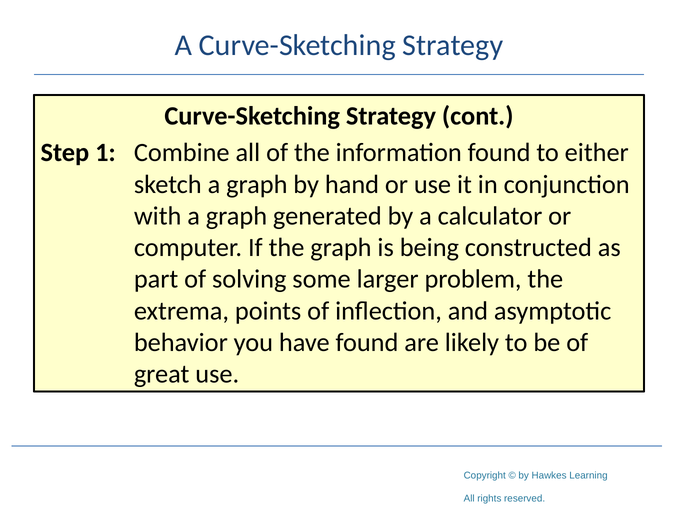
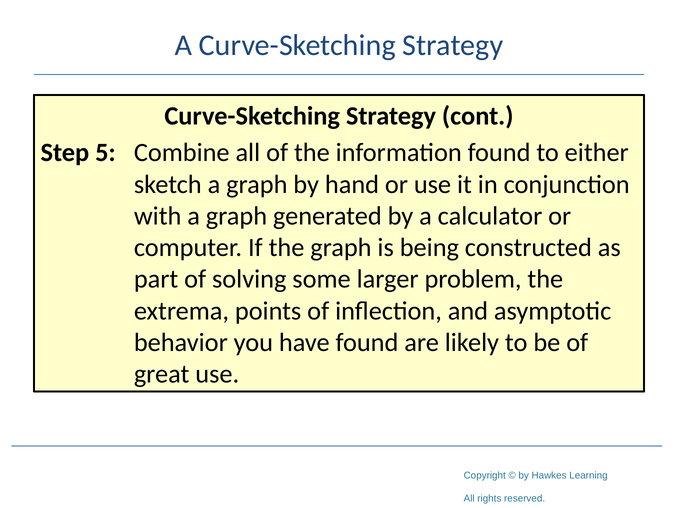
1: 1 -> 5
